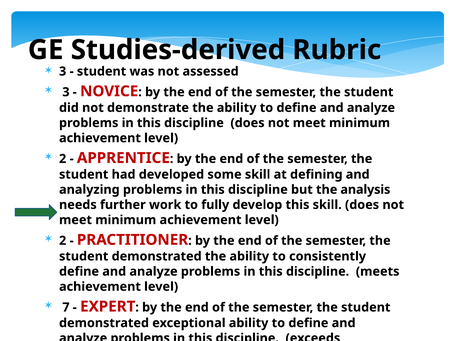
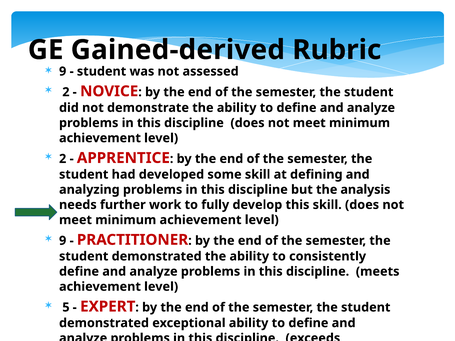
Studies-derived: Studies-derived -> Gained-derived
3 at (63, 71): 3 -> 9
3 at (66, 92): 3 -> 2
2 at (63, 241): 2 -> 9
7: 7 -> 5
